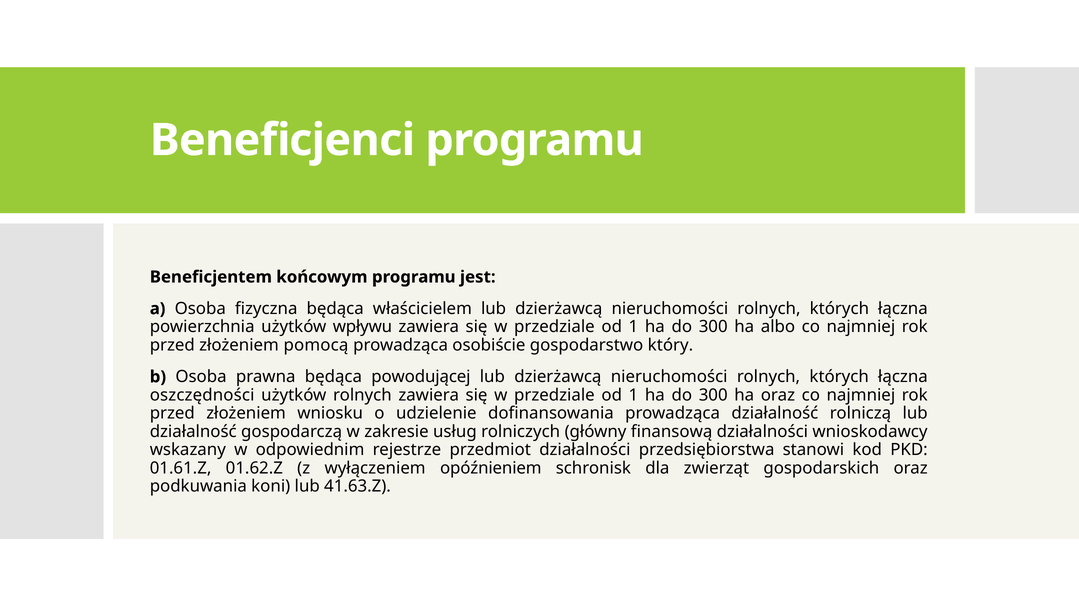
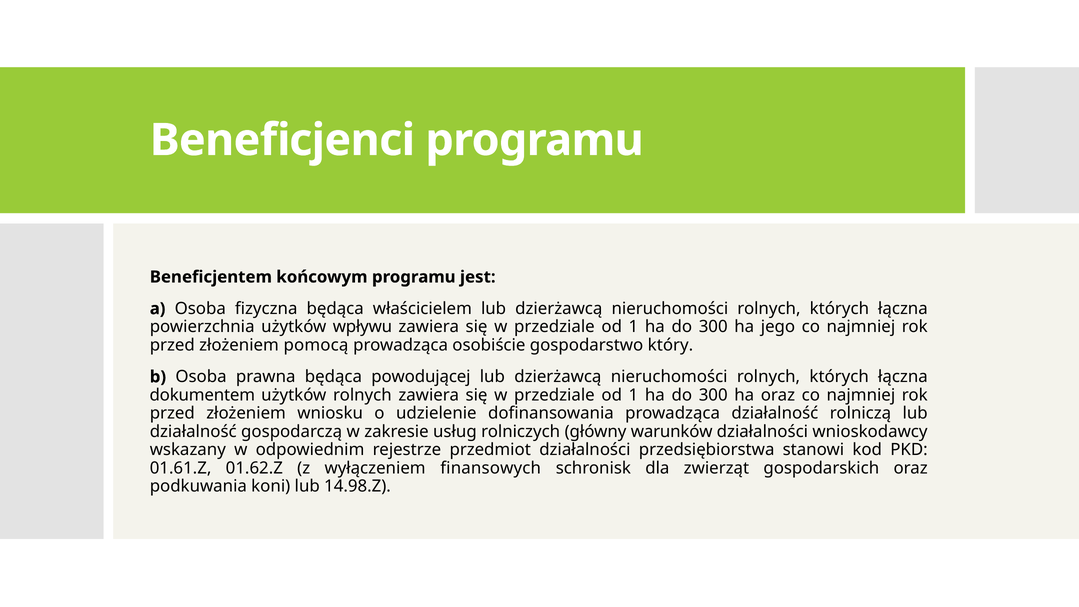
albo: albo -> jego
oszczędności: oszczędności -> dokumentem
finansową: finansową -> warunków
opóźnieniem: opóźnieniem -> finansowych
41.63.Z: 41.63.Z -> 14.98.Z
